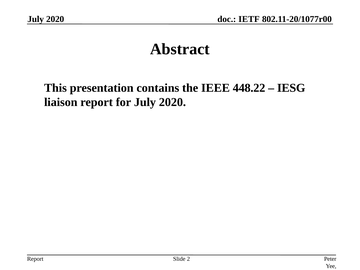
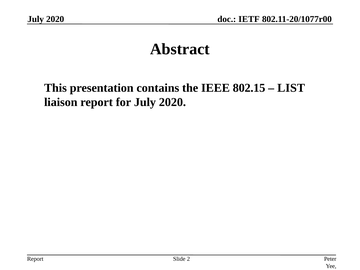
448.22: 448.22 -> 802.15
IESG: IESG -> LIST
